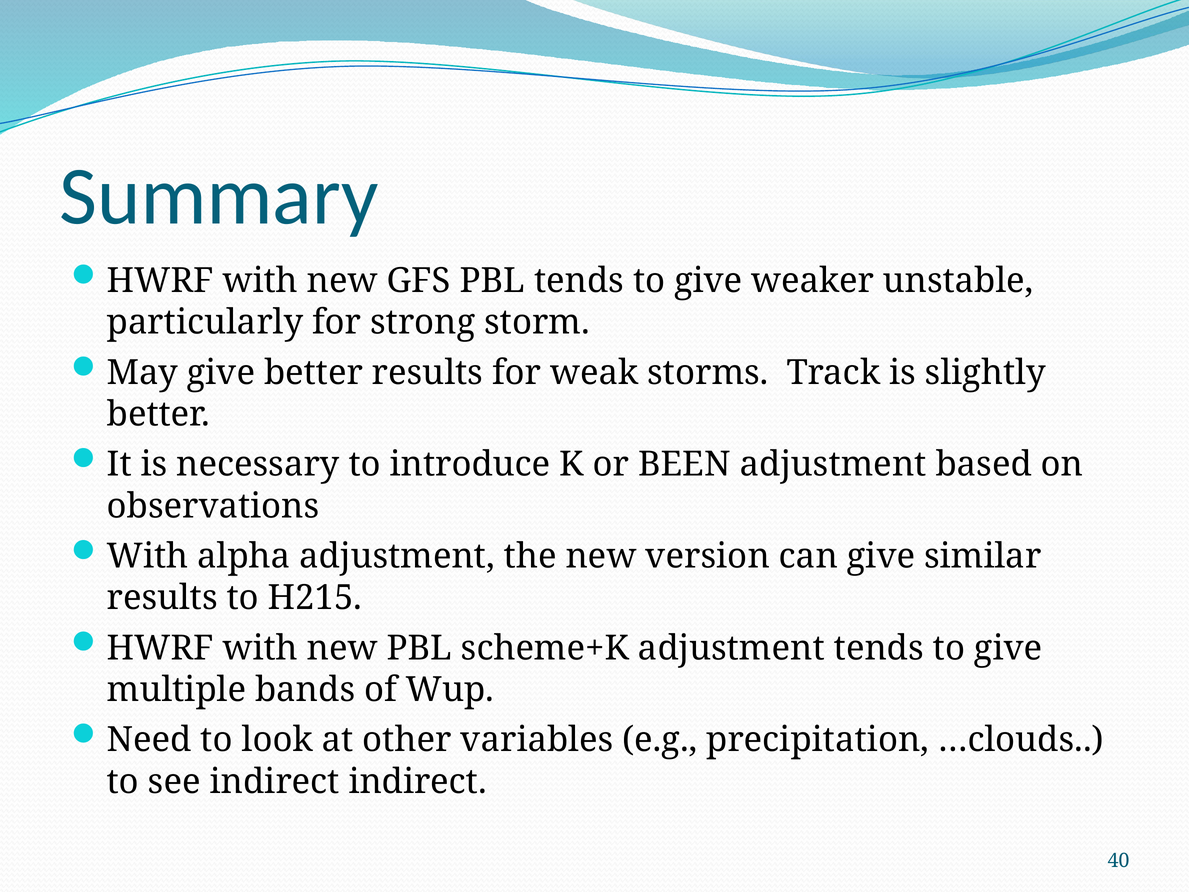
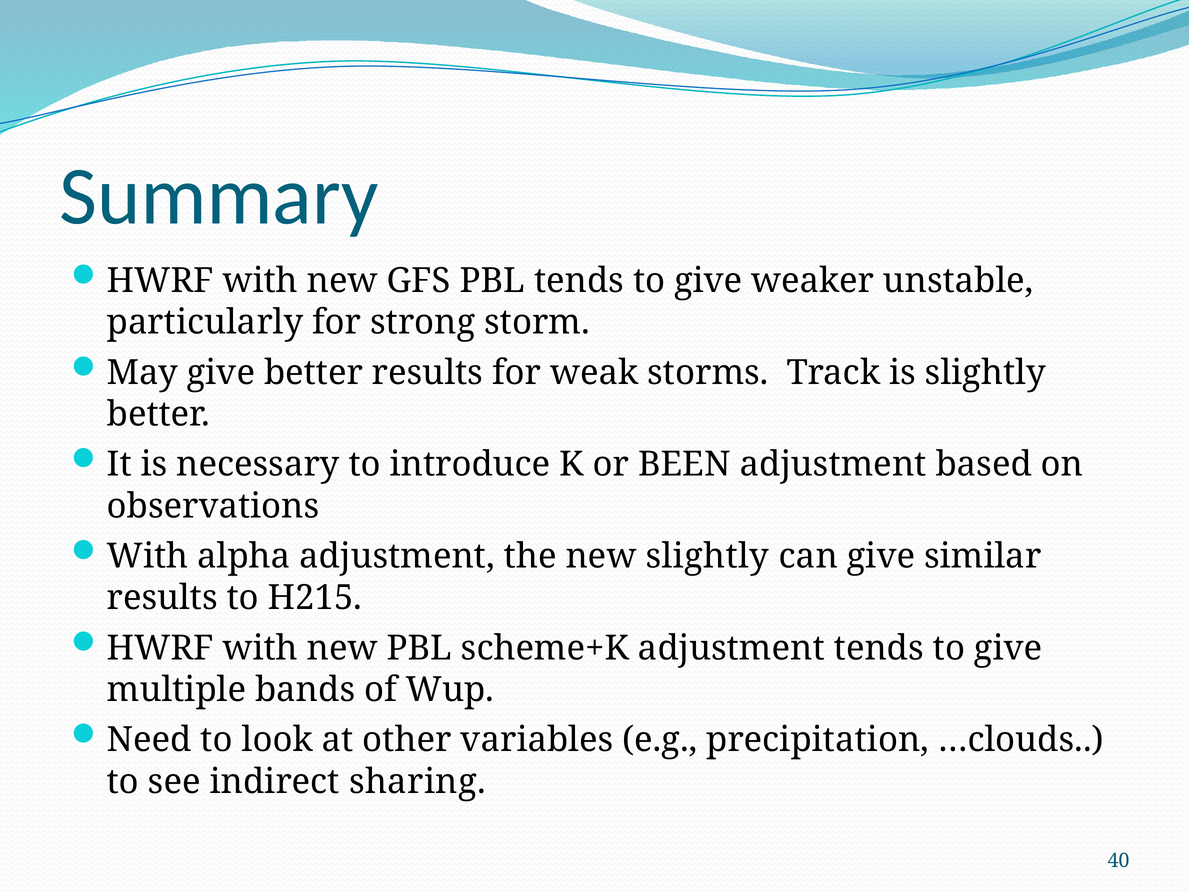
new version: version -> slightly
indirect indirect: indirect -> sharing
